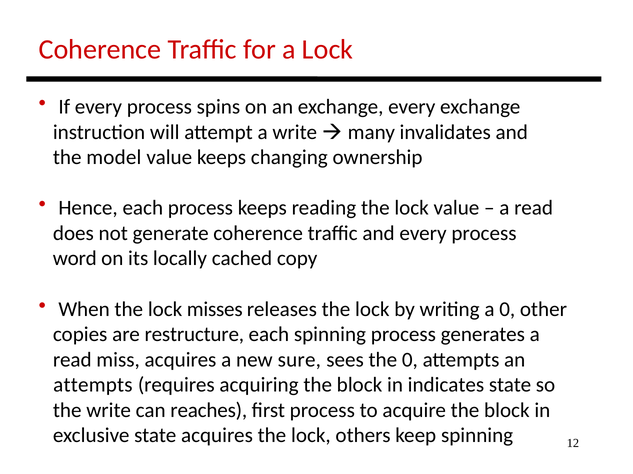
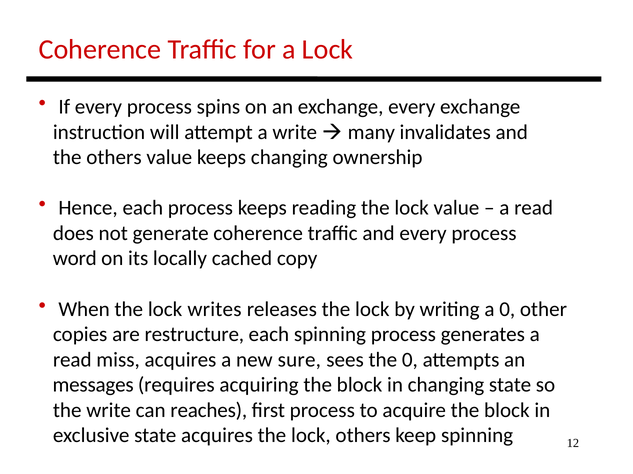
the model: model -> others
misses: misses -> writes
attempts at (93, 386): attempts -> messages
in indicates: indicates -> changing
